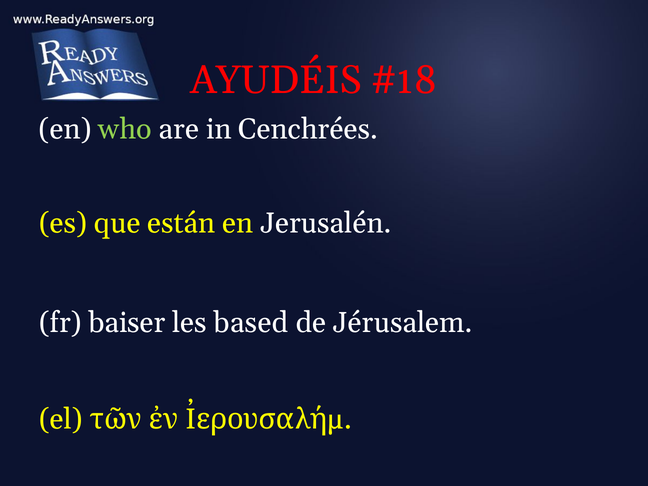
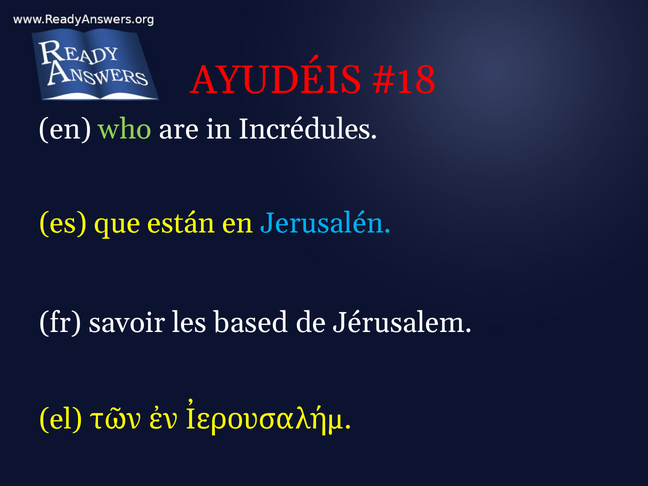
Cenchrées: Cenchrées -> Incrédules
Jerusalén colour: white -> light blue
baiser: baiser -> savoir
